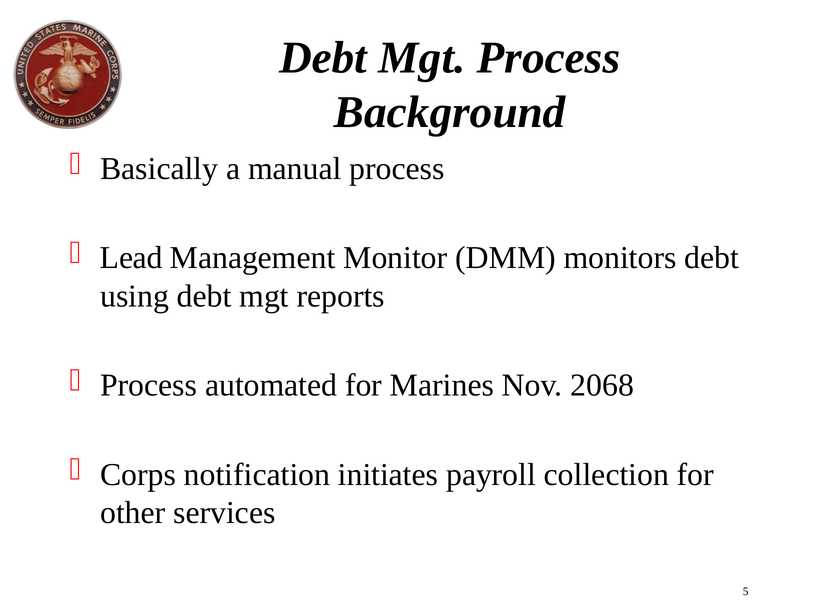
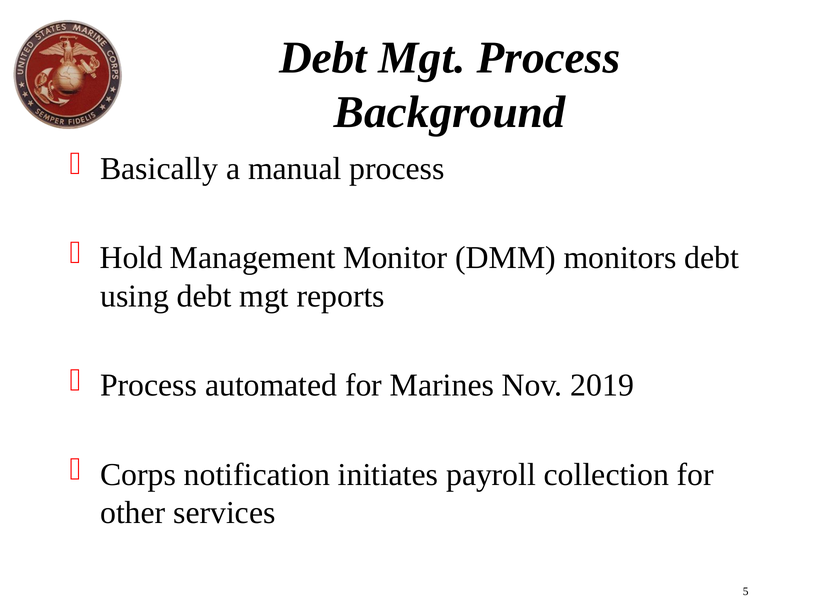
Lead: Lead -> Hold
2068: 2068 -> 2019
